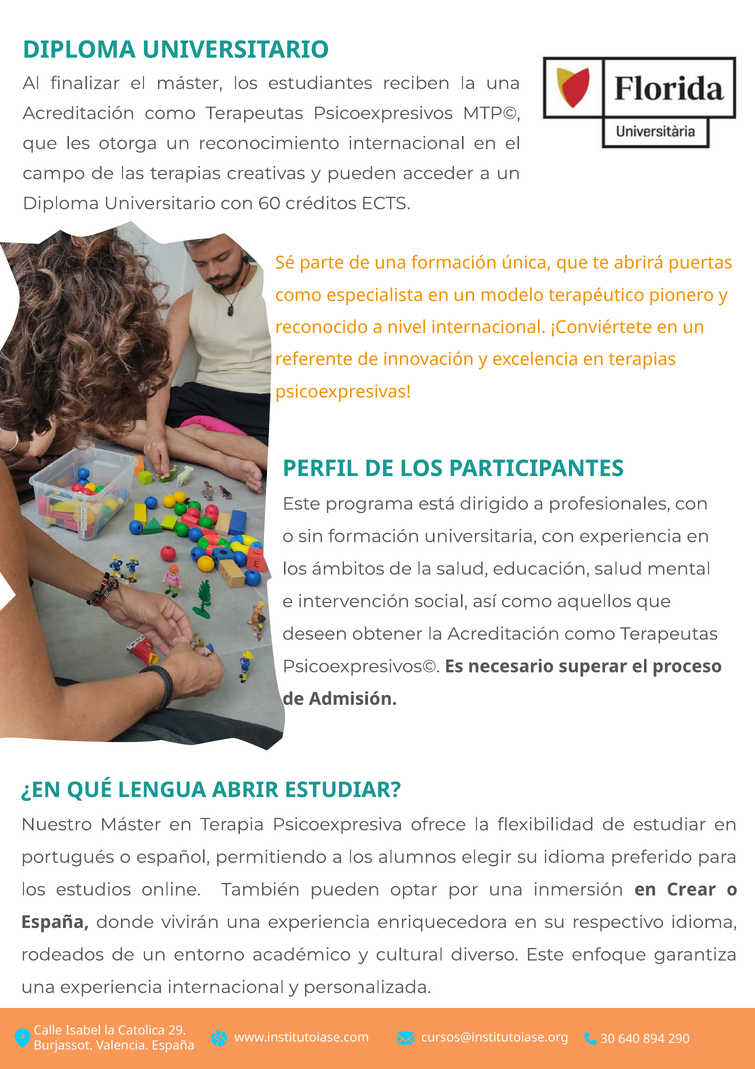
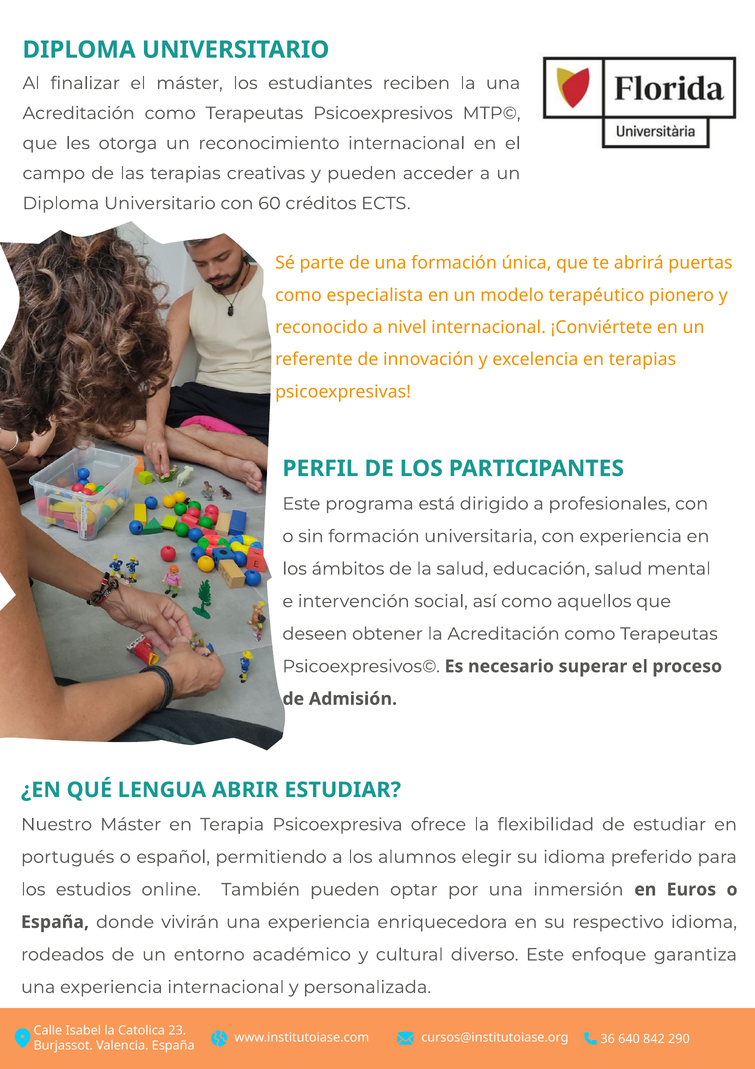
Crear: Crear -> Euros
29: 29 -> 23
30: 30 -> 36
894: 894 -> 842
